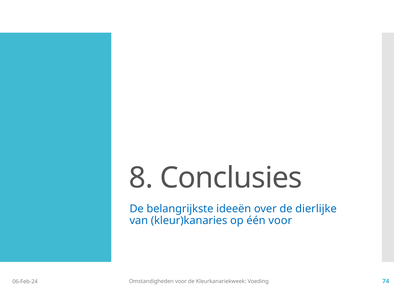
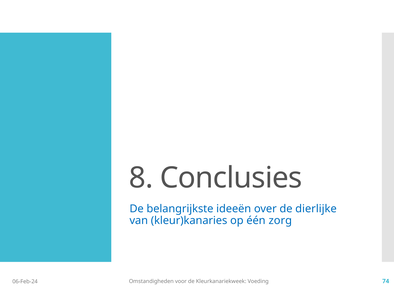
één voor: voor -> zorg
